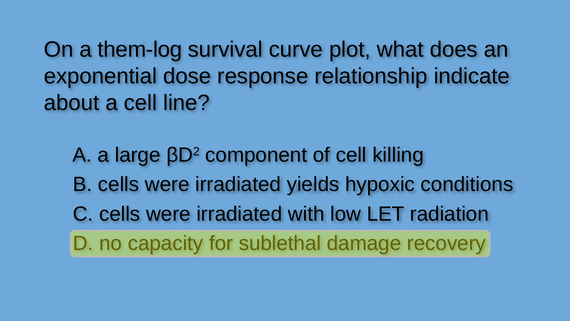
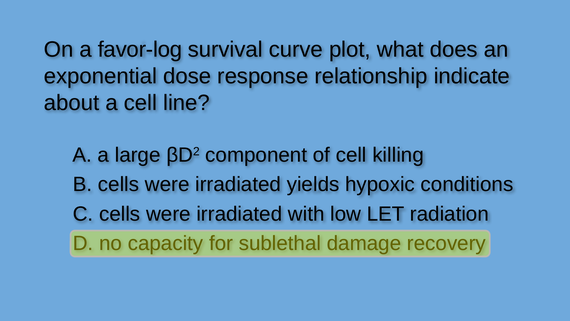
them-log: them-log -> favor-log
